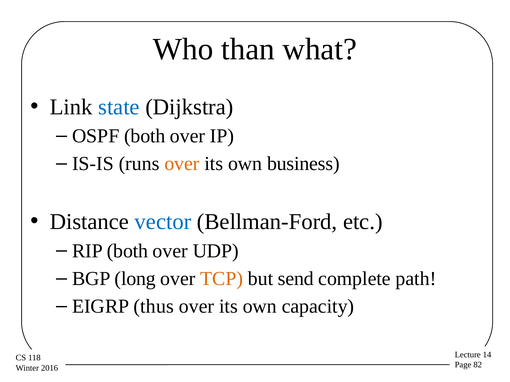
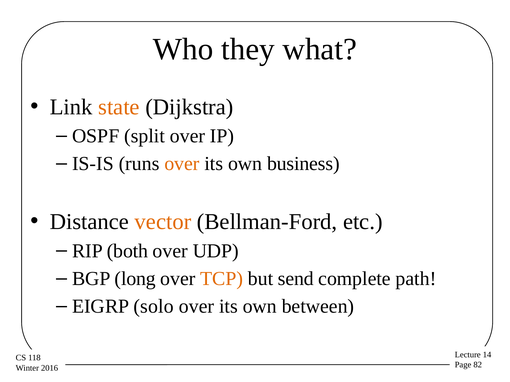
than: than -> they
state colour: blue -> orange
OSPF both: both -> split
vector colour: blue -> orange
thus: thus -> solo
capacity: capacity -> between
